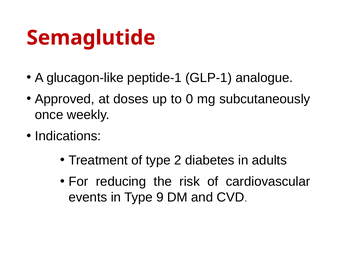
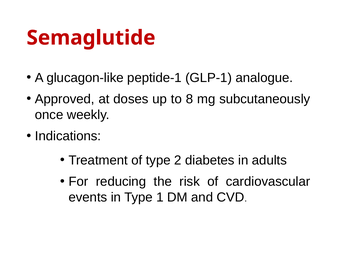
0: 0 -> 8
9: 9 -> 1
